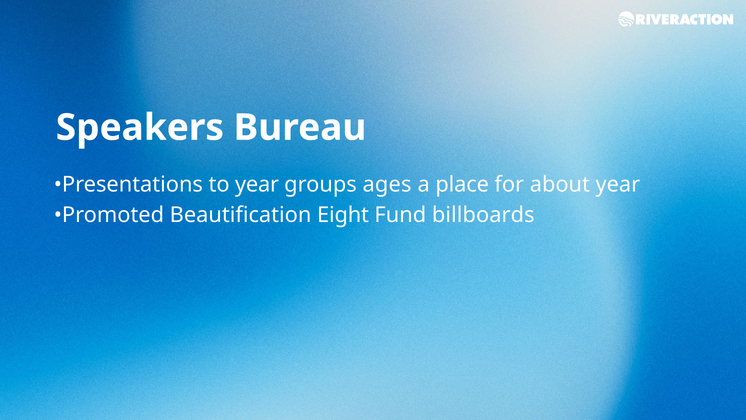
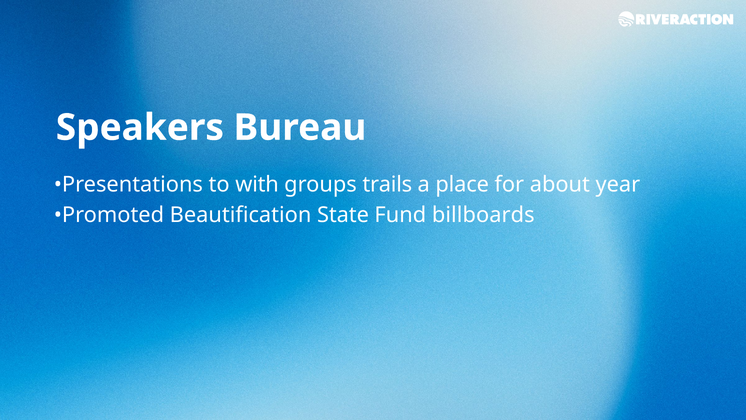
to year: year -> with
ages: ages -> trails
Eight: Eight -> State
